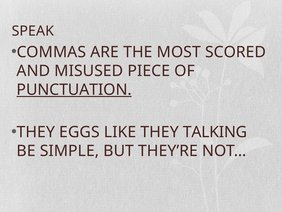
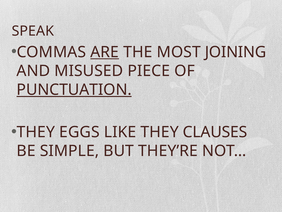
ARE underline: none -> present
SCORED: SCORED -> JOINING
TALKING: TALKING -> CLAUSES
